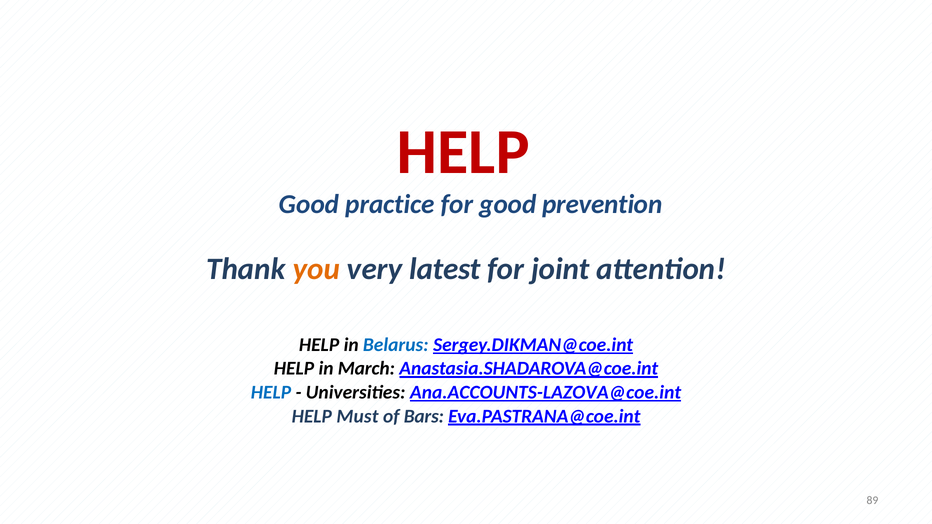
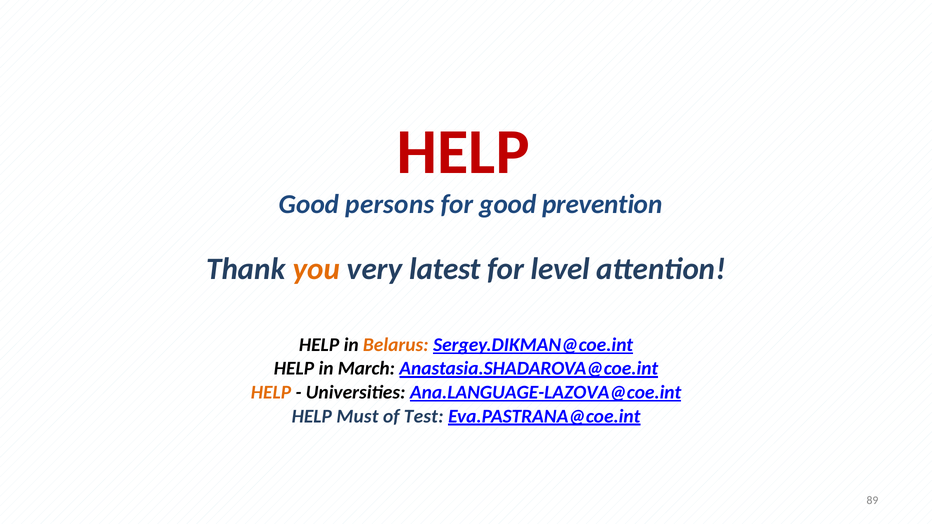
practice: practice -> persons
joint: joint -> level
Belarus colour: blue -> orange
HELP at (271, 393) colour: blue -> orange
Ana.ACCOUNTS-LAZOVA@coe.int: Ana.ACCOUNTS-LAZOVA@coe.int -> Ana.LANGUAGE-LAZOVA@coe.int
Bars: Bars -> Test
